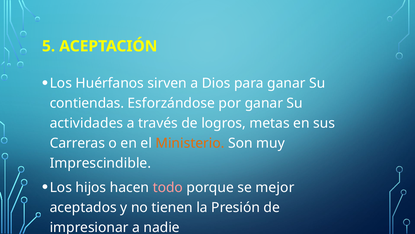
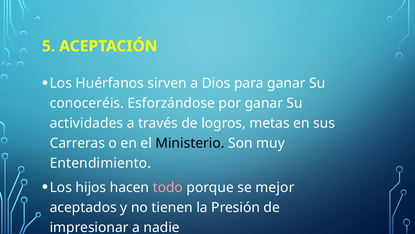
contiendas: contiendas -> conoceréis
Ministerio colour: orange -> black
Imprescindible: Imprescindible -> Entendimiento
